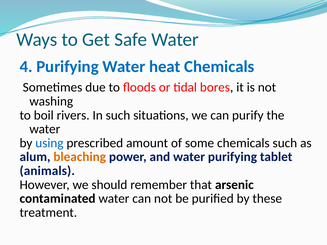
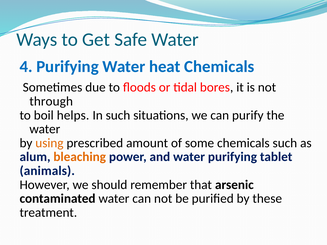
washing: washing -> through
rivers: rivers -> helps
using colour: blue -> orange
